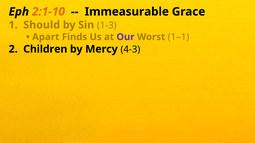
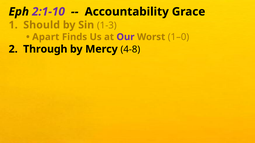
2:1-10 colour: orange -> purple
Immeasurable: Immeasurable -> Accountability
1–1: 1–1 -> 1–0
Children: Children -> Through
4-3: 4-3 -> 4-8
